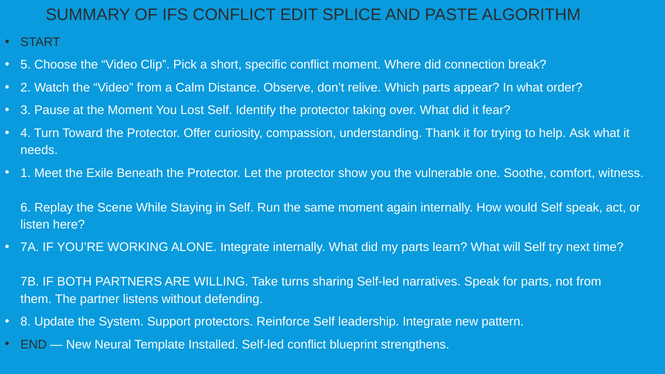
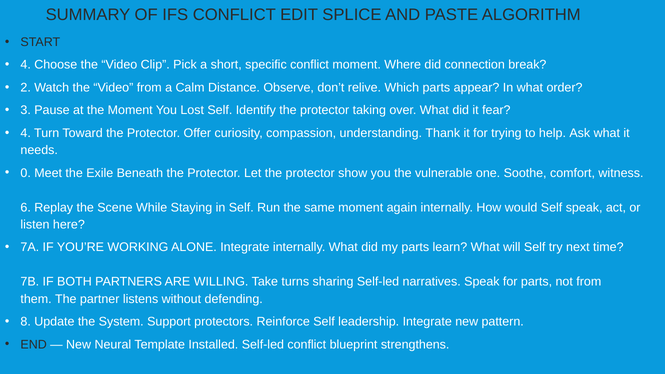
5 at (26, 65): 5 -> 4
1: 1 -> 0
